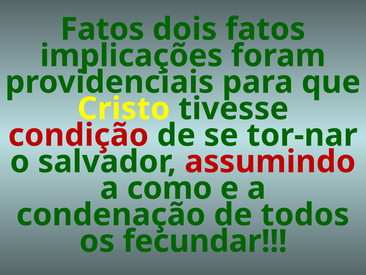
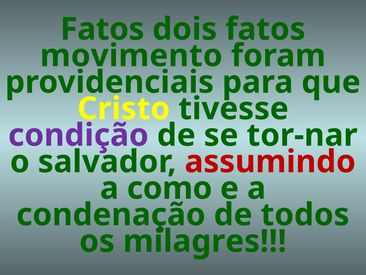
implicações: implicações -> movimento
condição colour: red -> purple
fecundar: fecundar -> milagres
